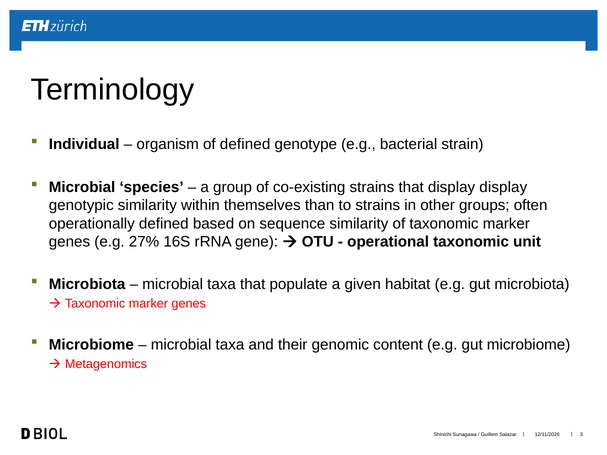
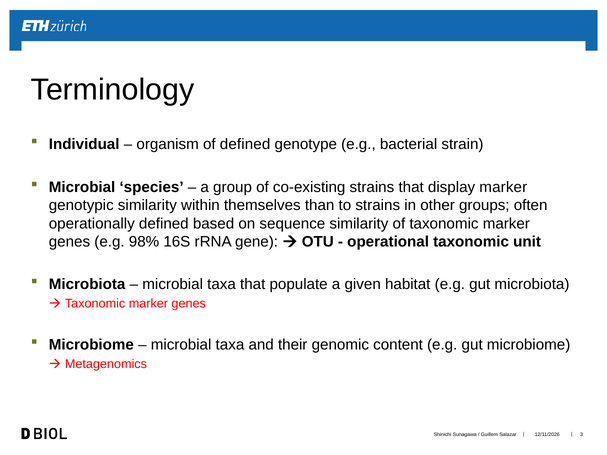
display display: display -> marker
27%: 27% -> 98%
